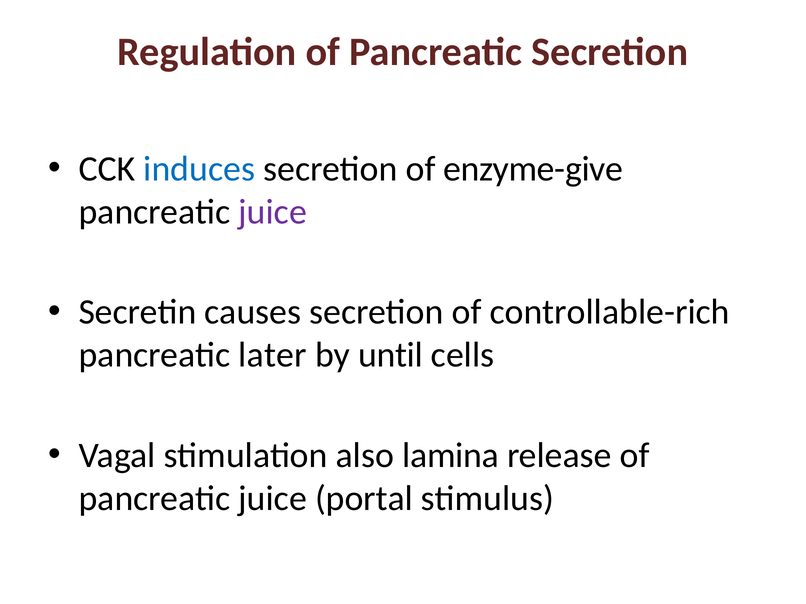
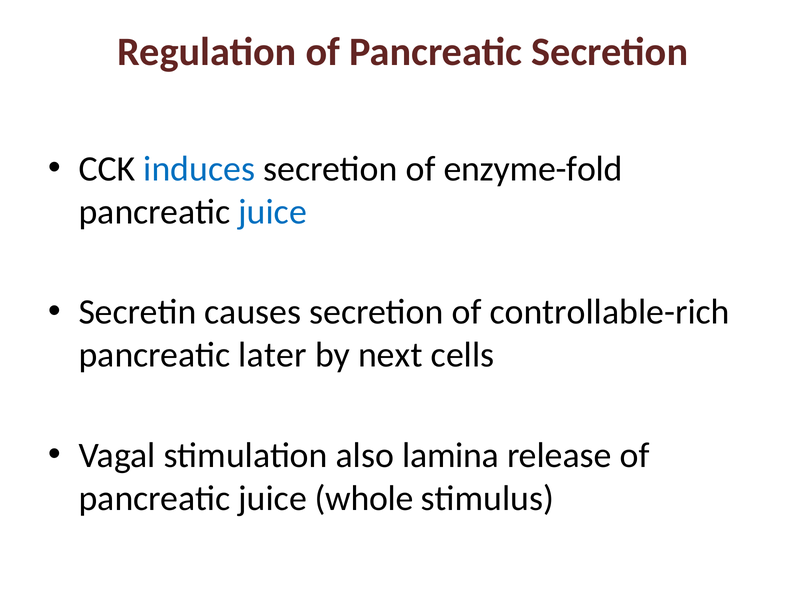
enzyme-give: enzyme-give -> enzyme-fold
juice at (273, 212) colour: purple -> blue
until: until -> next
portal: portal -> whole
